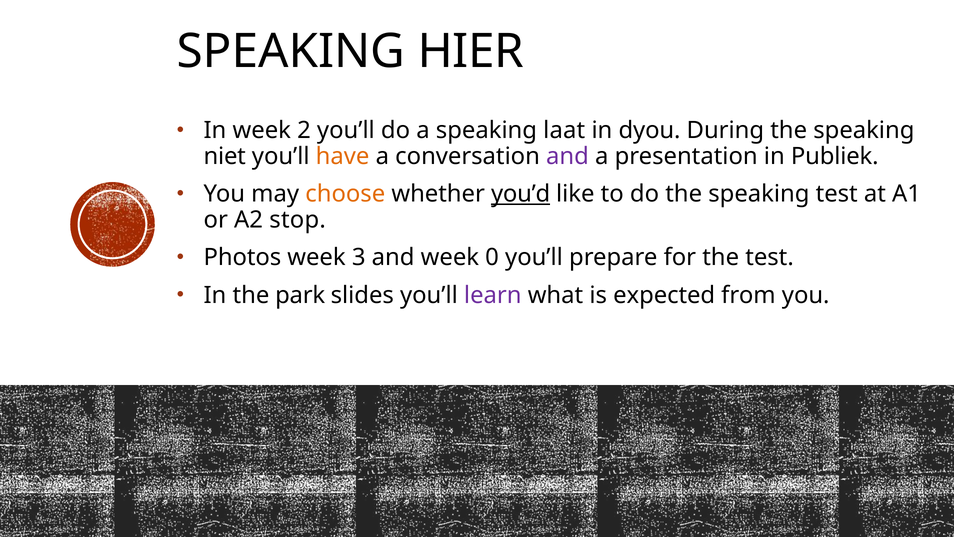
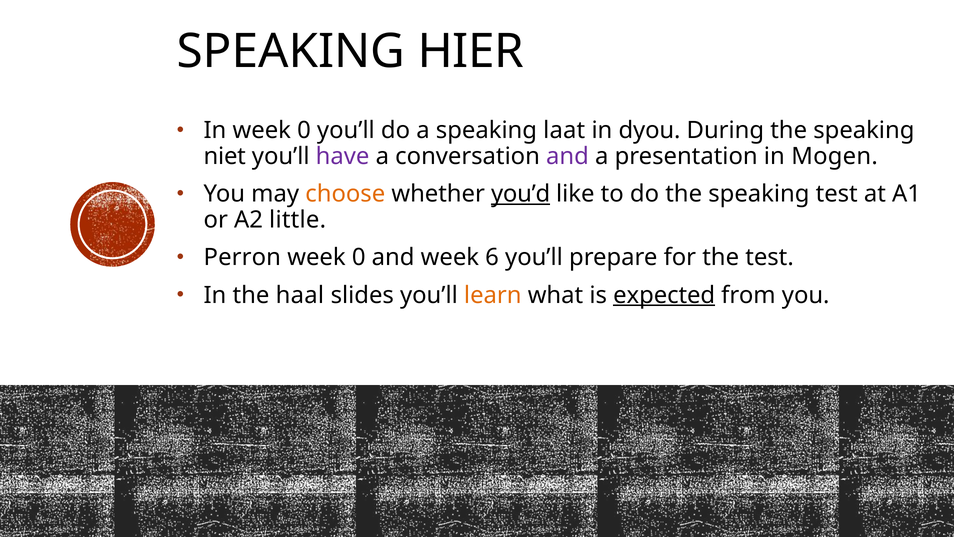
In week 2: 2 -> 0
have colour: orange -> purple
Publiek: Publiek -> Mogen
stop: stop -> little
Photos: Photos -> Perron
3 at (359, 257): 3 -> 0
0: 0 -> 6
park: park -> haal
learn colour: purple -> orange
expected underline: none -> present
